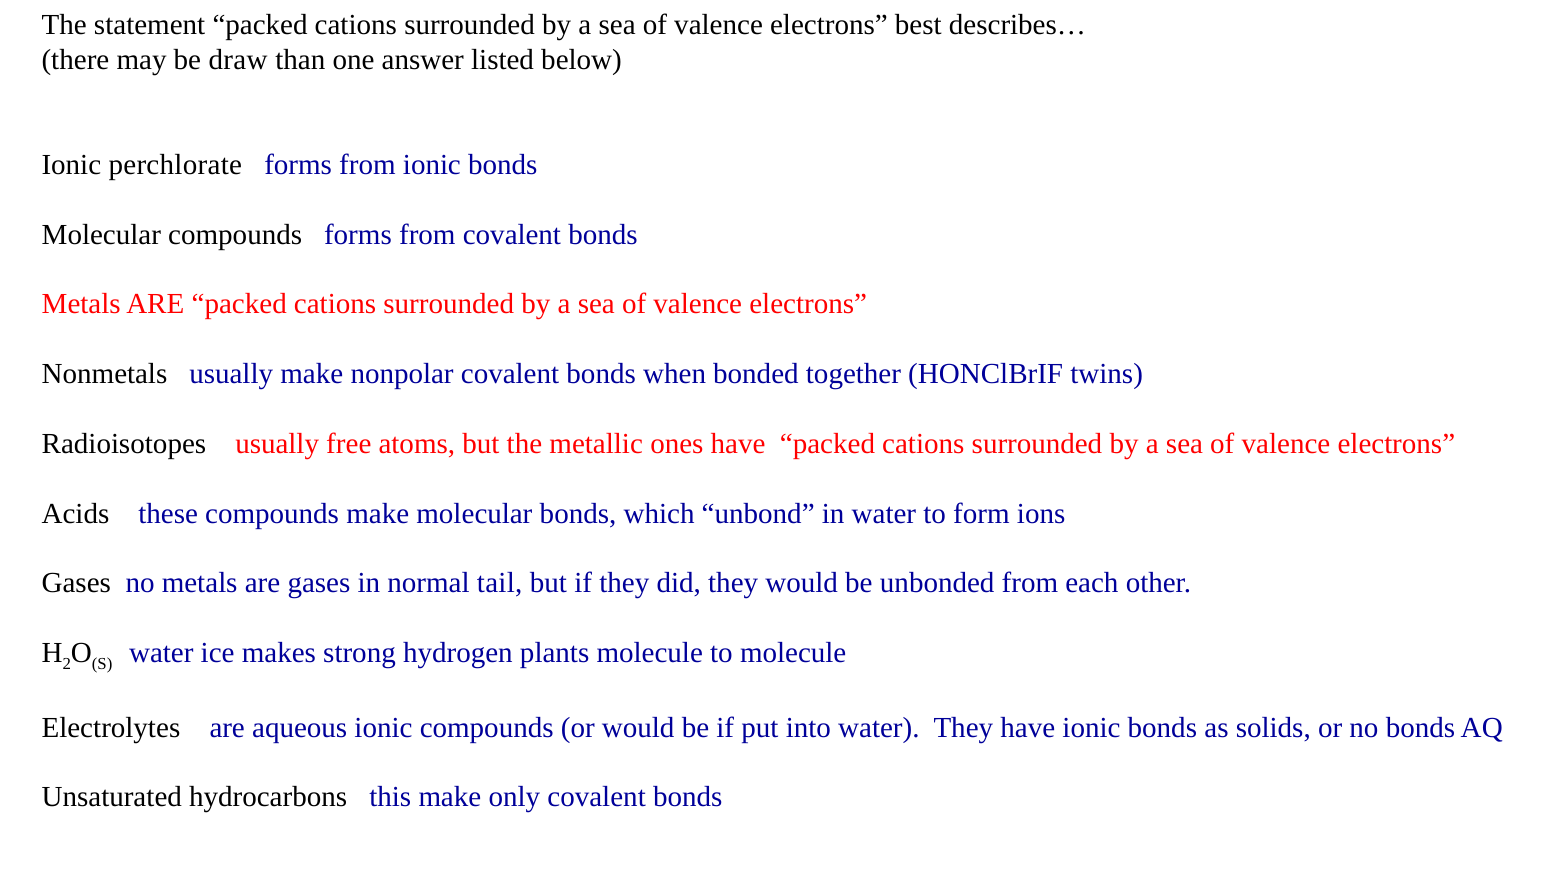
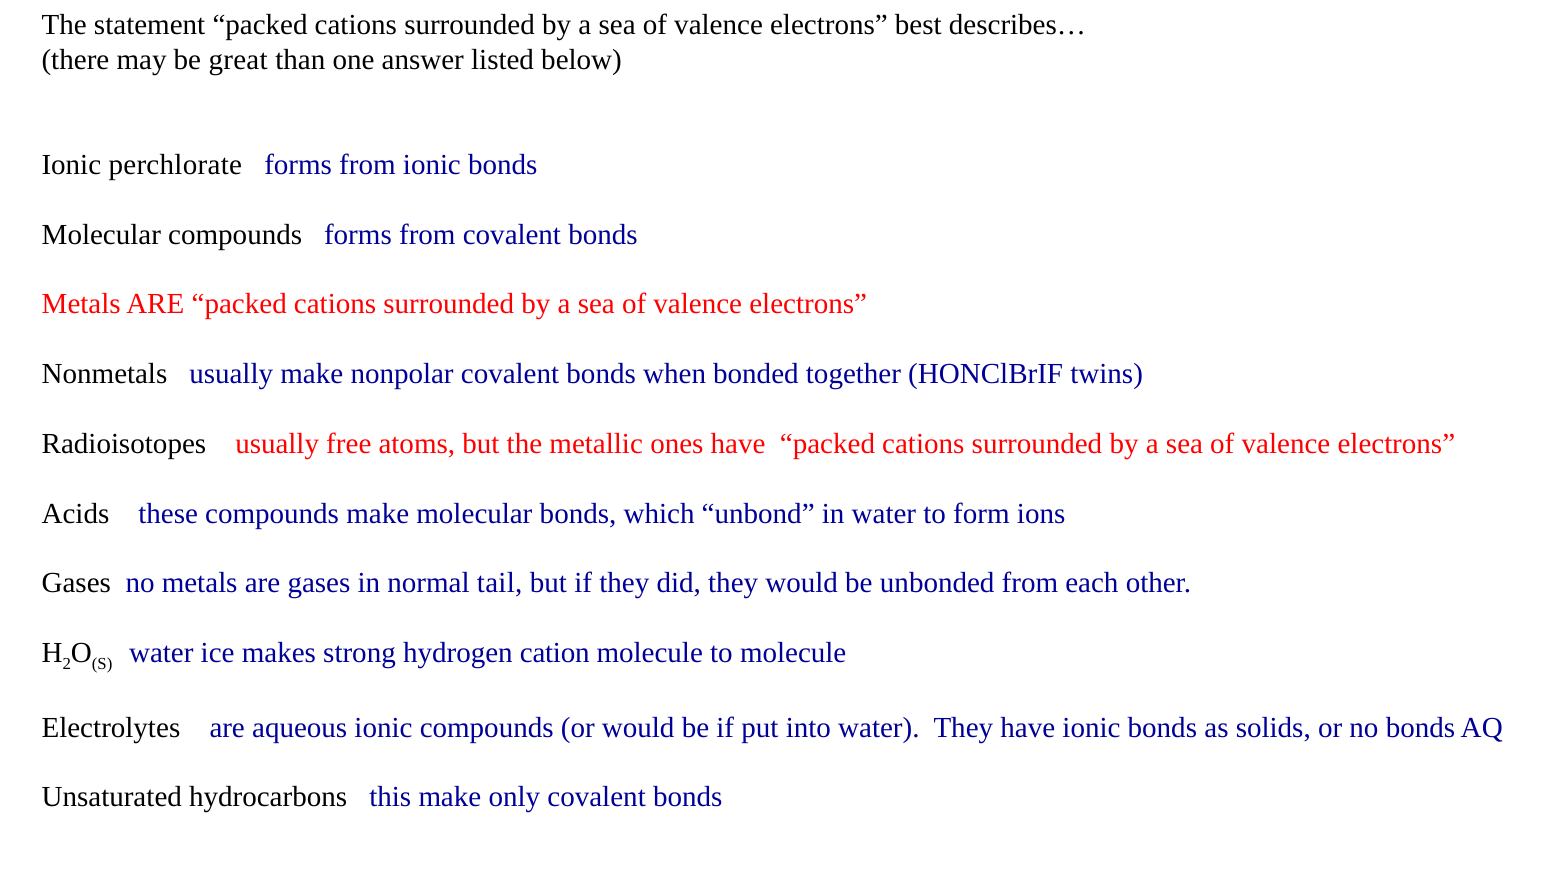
draw: draw -> great
plants: plants -> cation
